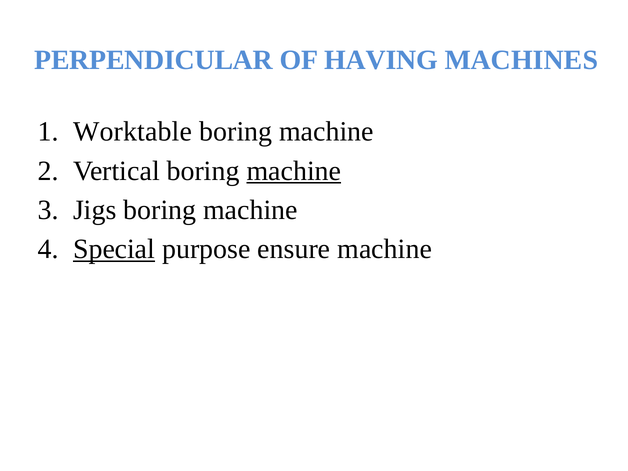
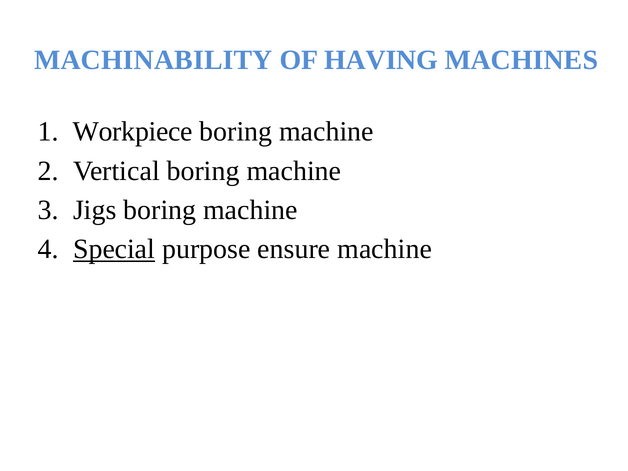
PERPENDICULAR: PERPENDICULAR -> MACHINABILITY
Worktable: Worktable -> Workpiece
machine at (294, 171) underline: present -> none
